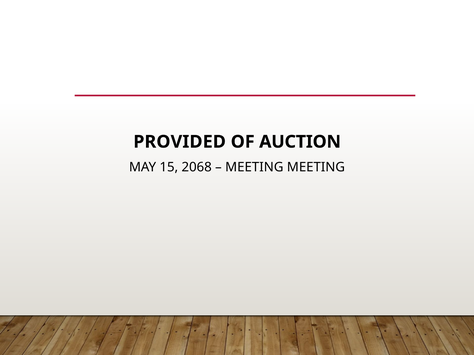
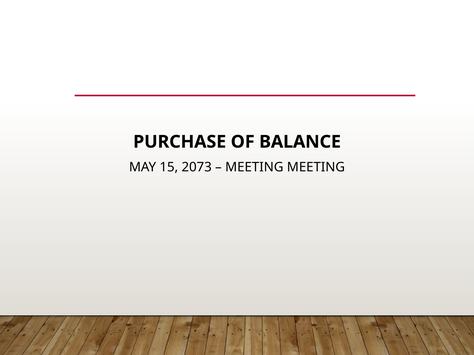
PROVIDED: PROVIDED -> PURCHASE
AUCTION: AUCTION -> BALANCE
2068: 2068 -> 2073
